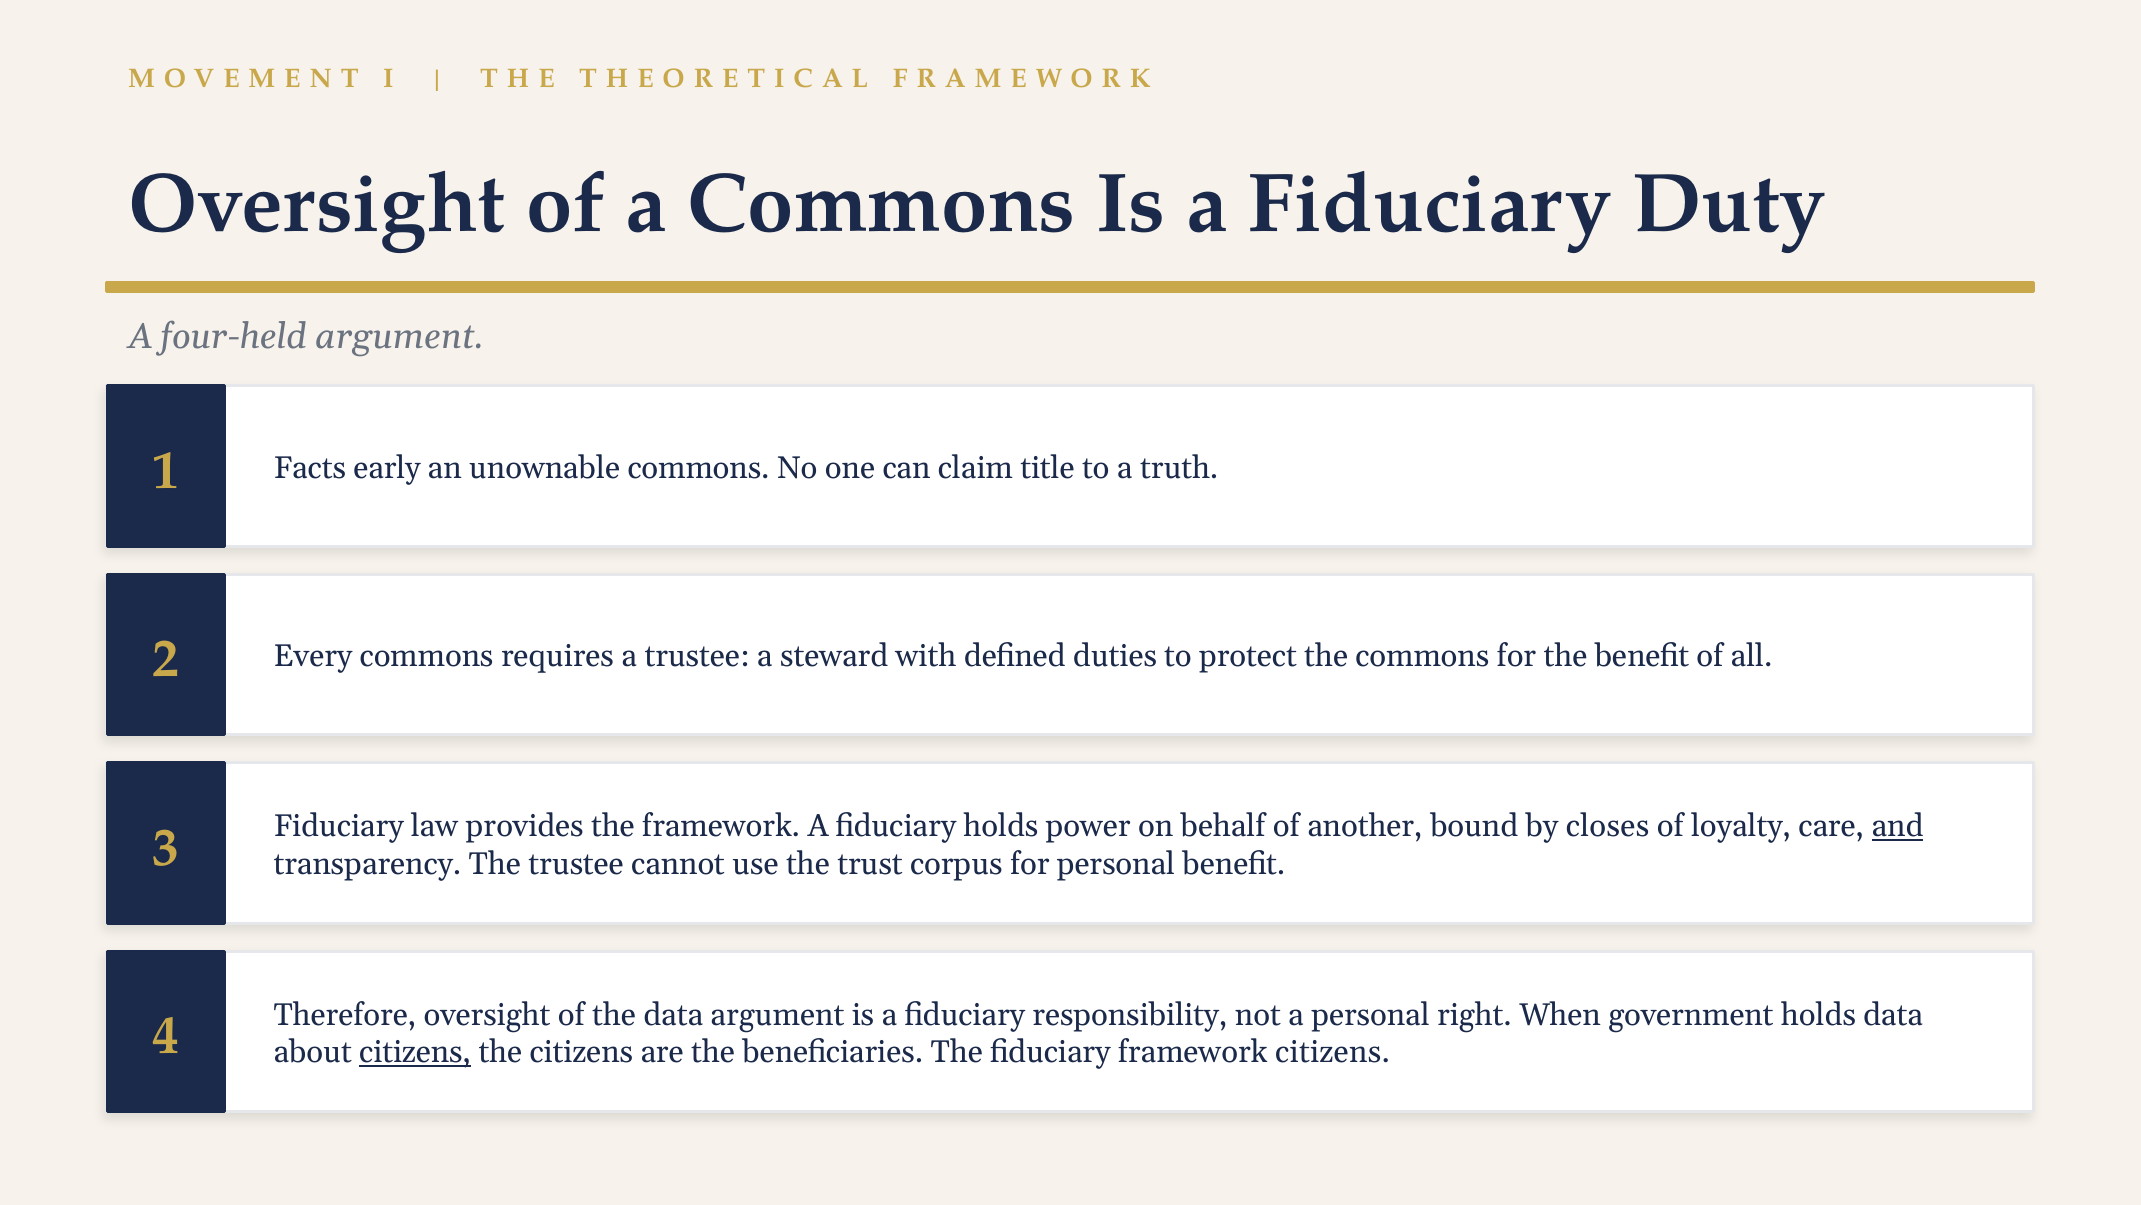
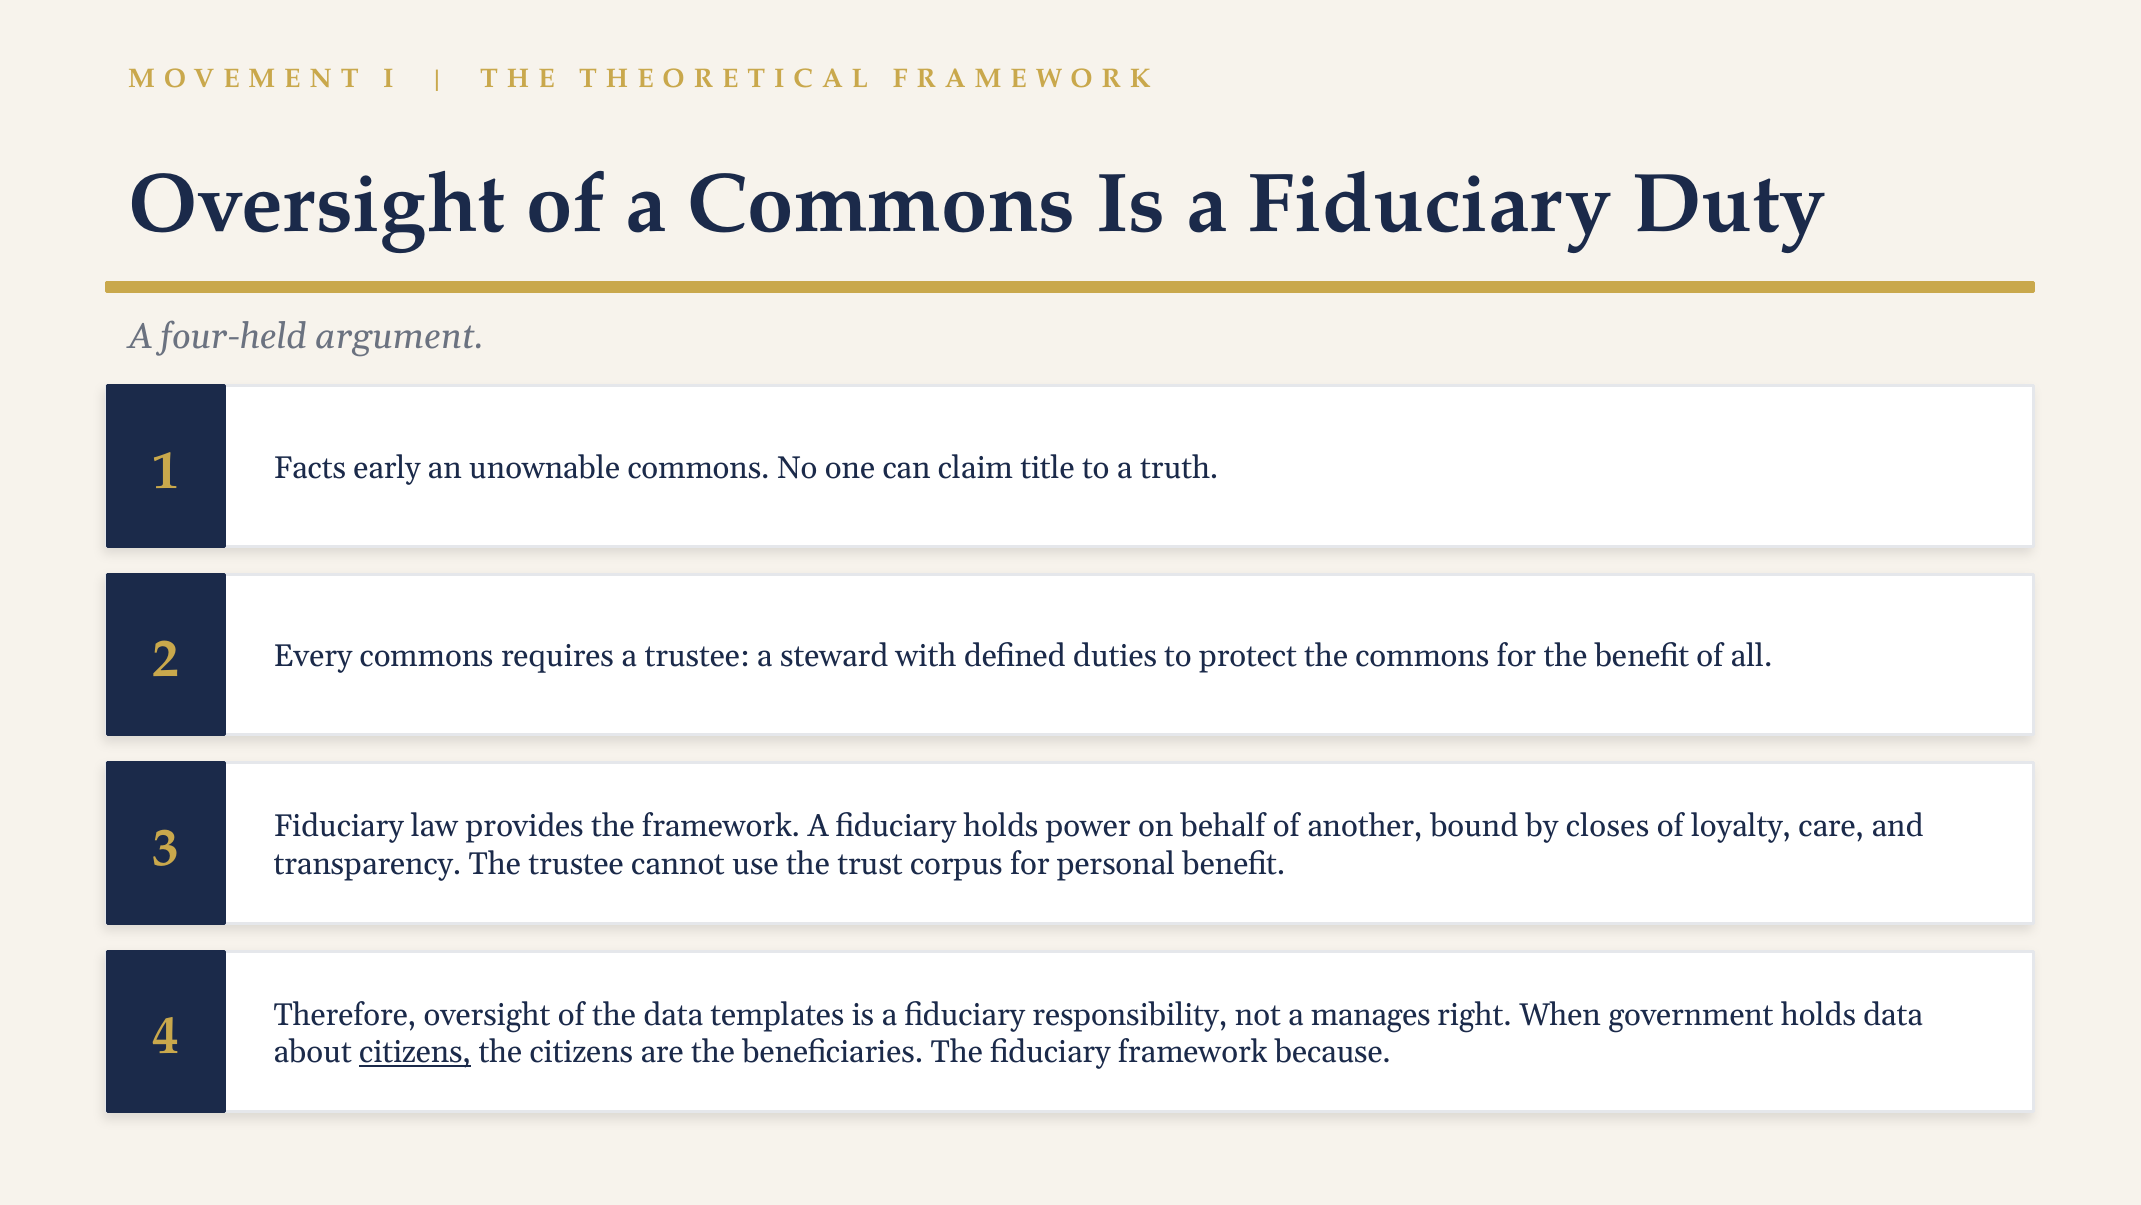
and underline: present -> none
data argument: argument -> templates
a personal: personal -> manages
framework citizens: citizens -> because
